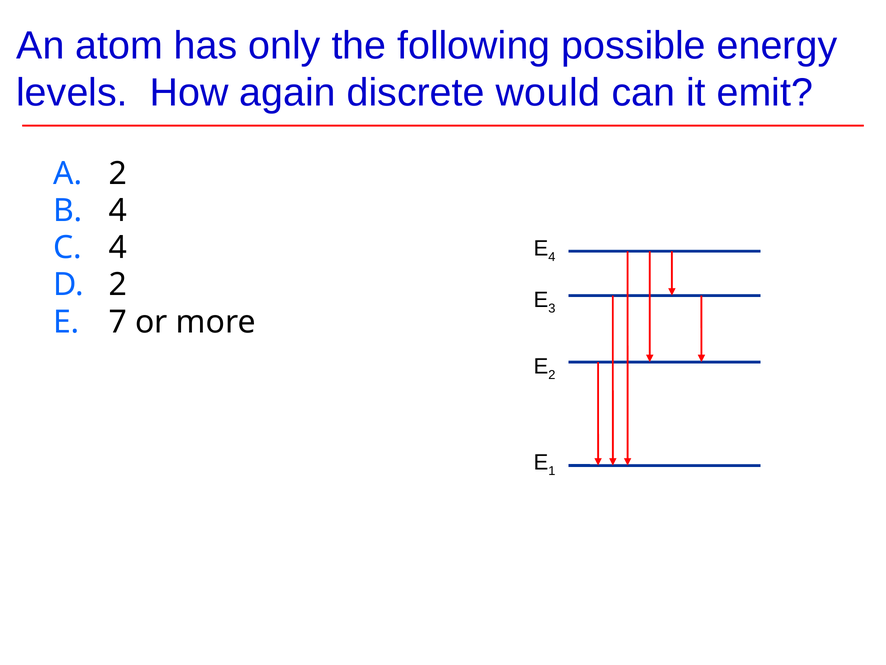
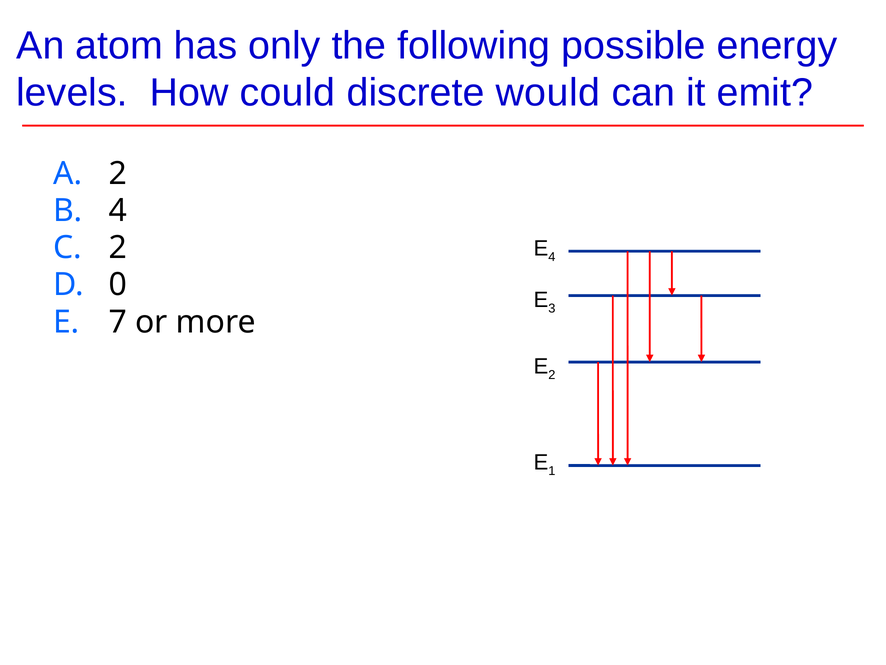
again: again -> could
4 at (118, 248): 4 -> 2
2 at (118, 285): 2 -> 0
